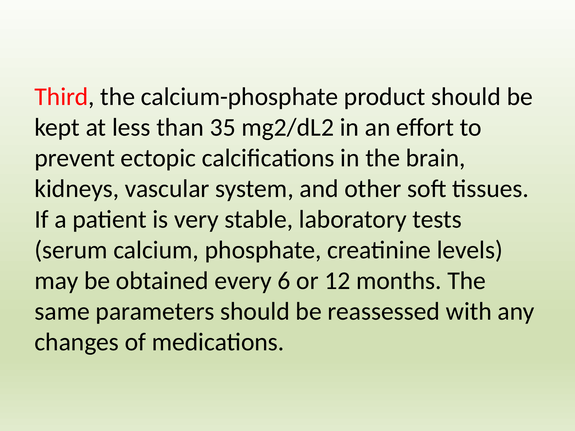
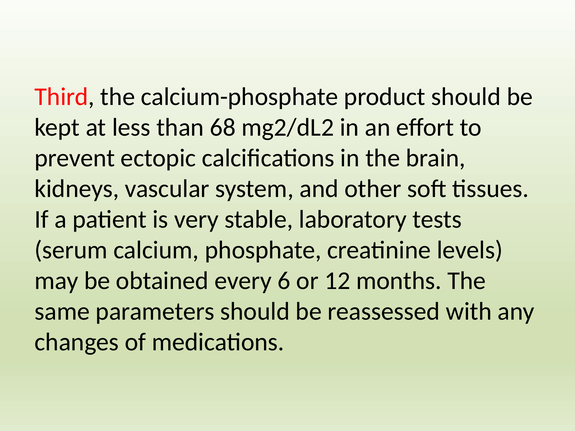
35: 35 -> 68
